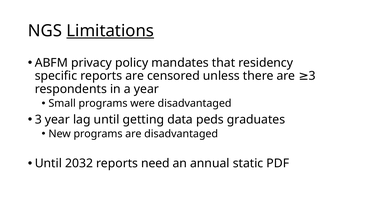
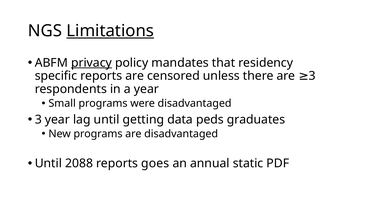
privacy underline: none -> present
2032: 2032 -> 2088
need: need -> goes
